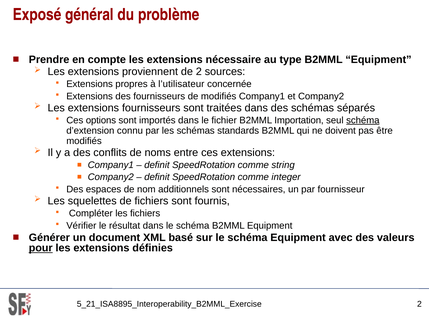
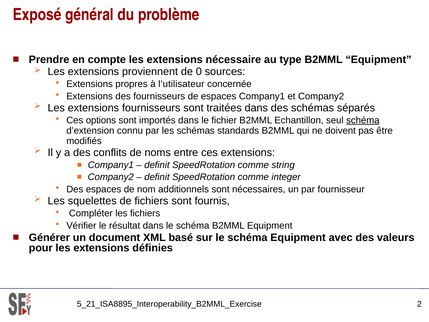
de 2: 2 -> 0
de modifiés: modifiés -> espaces
Importation: Importation -> Echantillon
pour underline: present -> none
